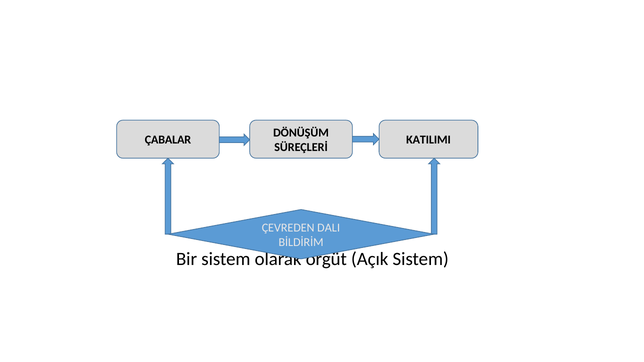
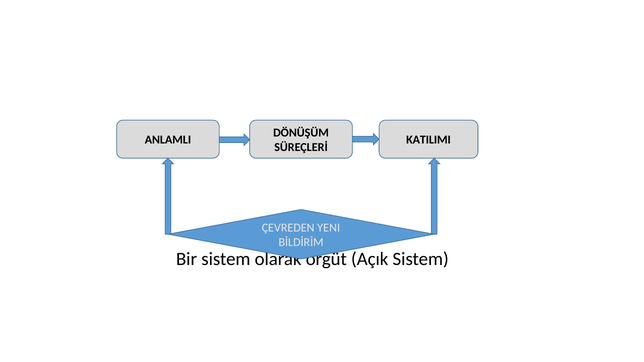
ÇABALAR: ÇABALAR -> ANLAMLI
DALI: DALI -> YENI
